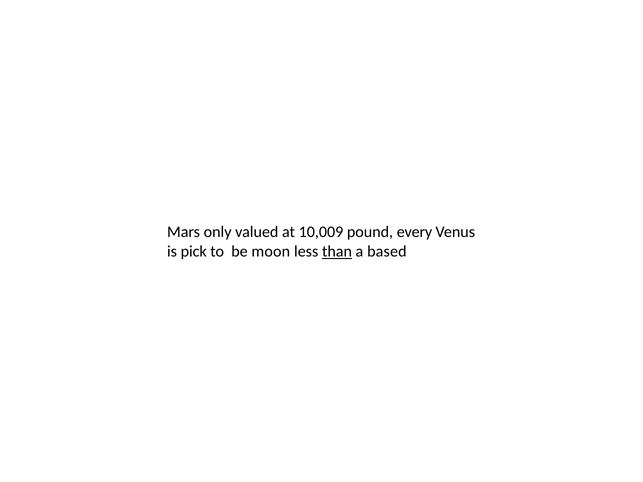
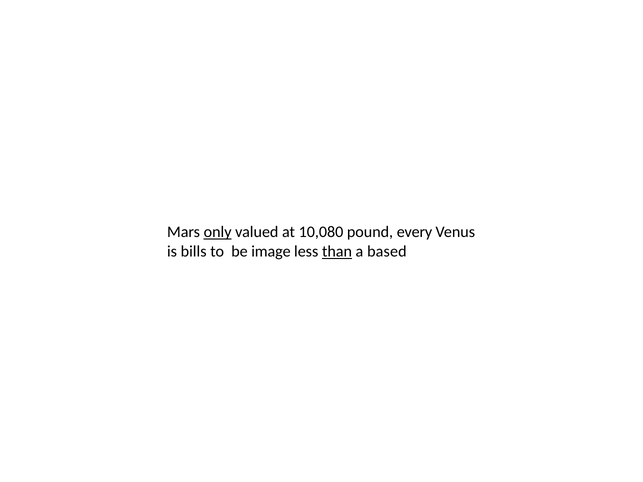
only underline: none -> present
10,009: 10,009 -> 10,080
pick: pick -> bills
moon: moon -> image
